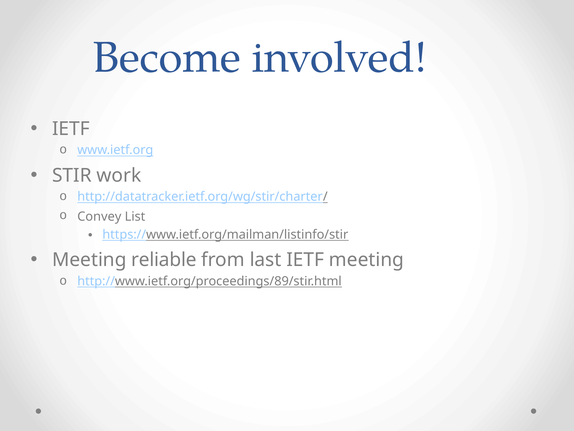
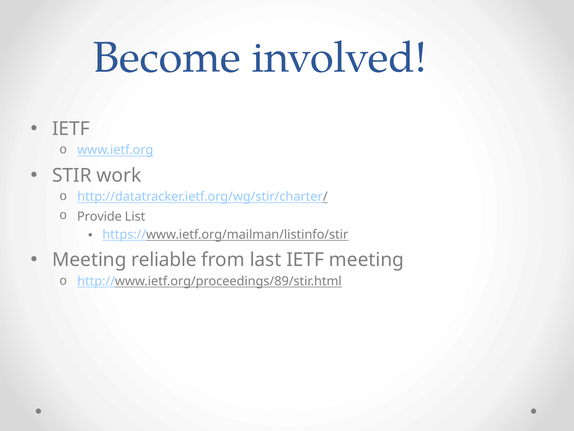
Convey: Convey -> Provide
